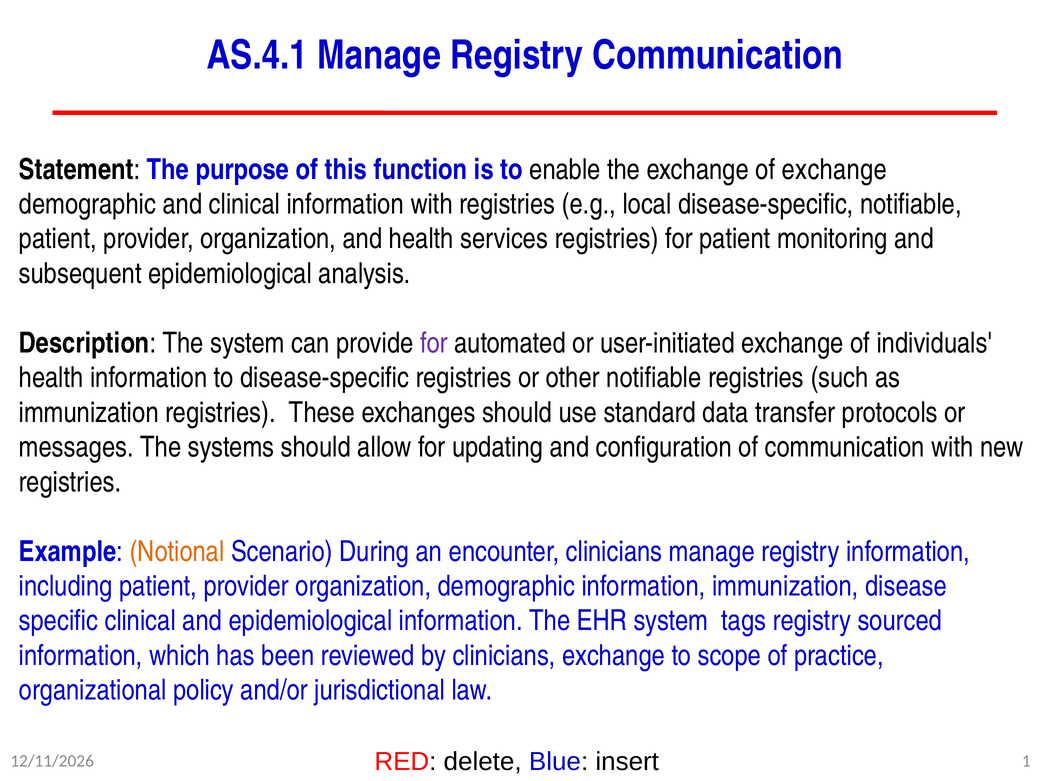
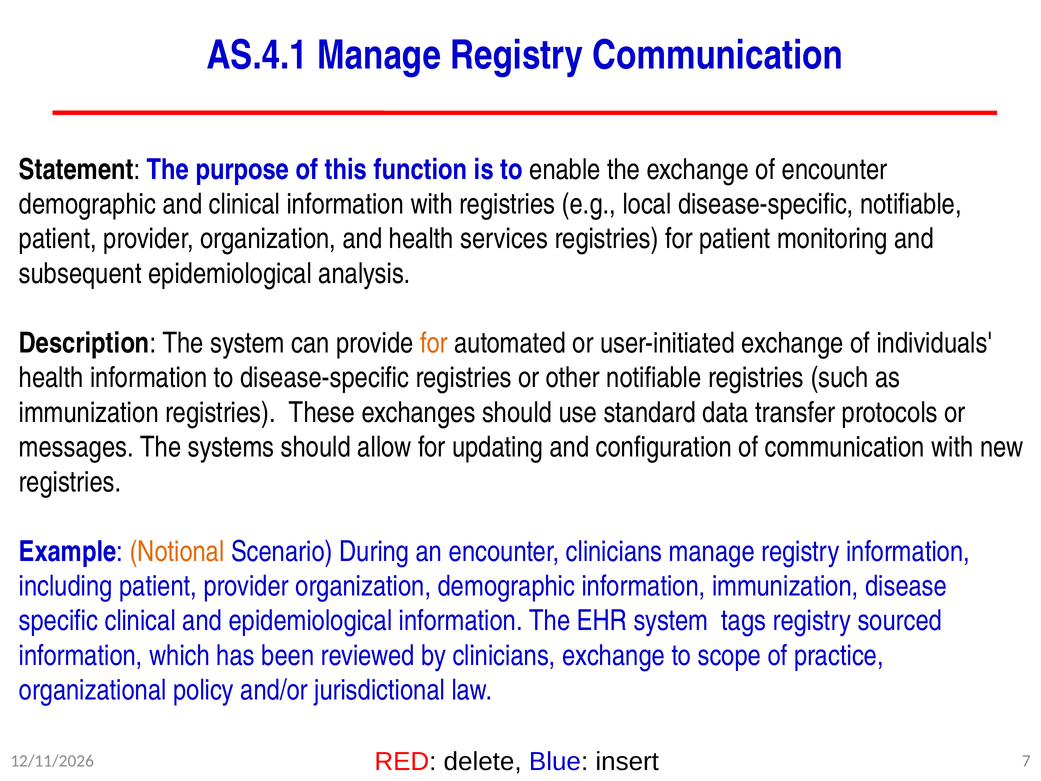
of exchange: exchange -> encounter
for at (434, 343) colour: purple -> orange
1: 1 -> 7
